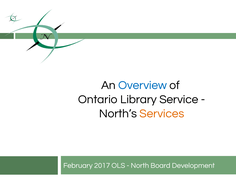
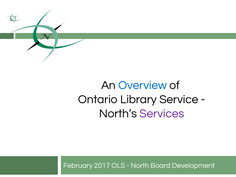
Services colour: orange -> purple
